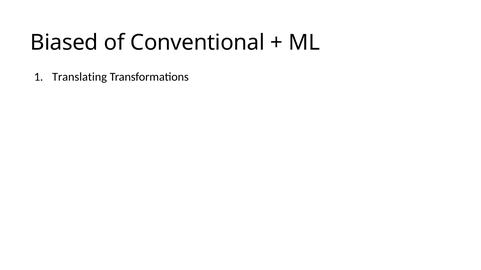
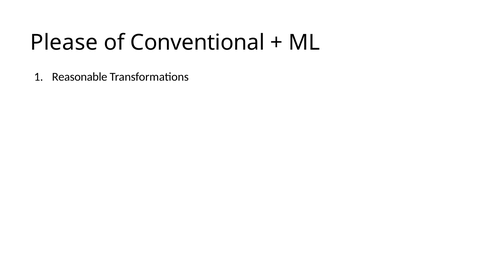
Biased: Biased -> Please
Translating: Translating -> Reasonable
